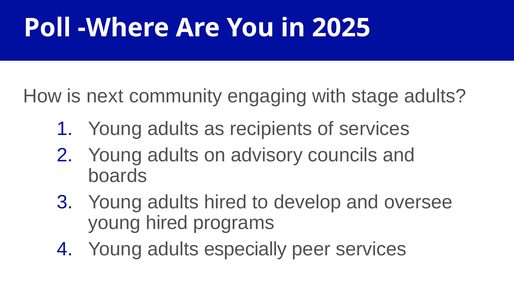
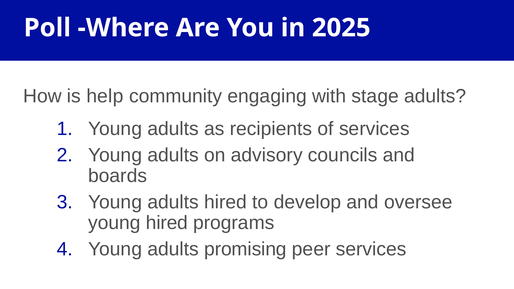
next: next -> help
especially: especially -> promising
